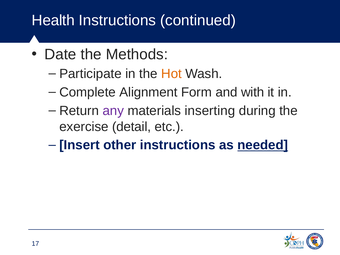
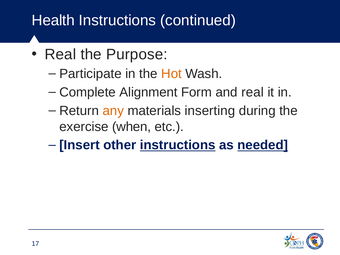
Date at (60, 54): Date -> Real
Methods: Methods -> Purpose
and with: with -> real
any colour: purple -> orange
detail: detail -> when
instructions at (178, 145) underline: none -> present
